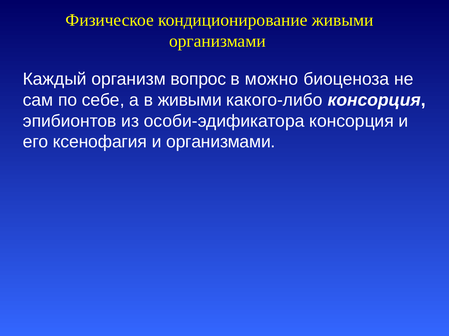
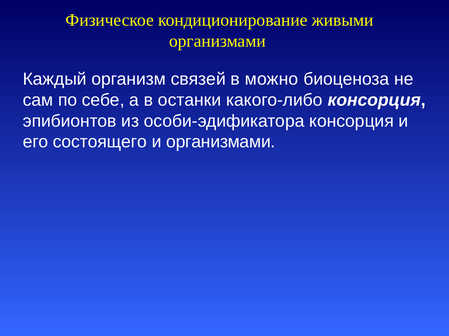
вопрос: вопрос -> связей
в живыми: живыми -> останки
ксенофагия: ксенофагия -> состоящего
